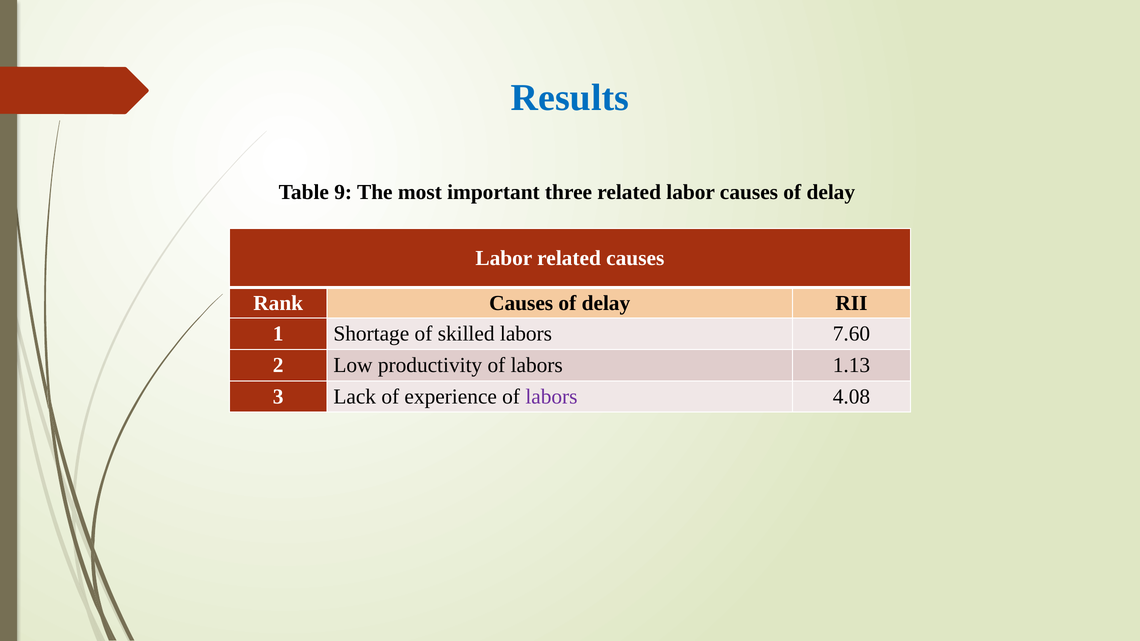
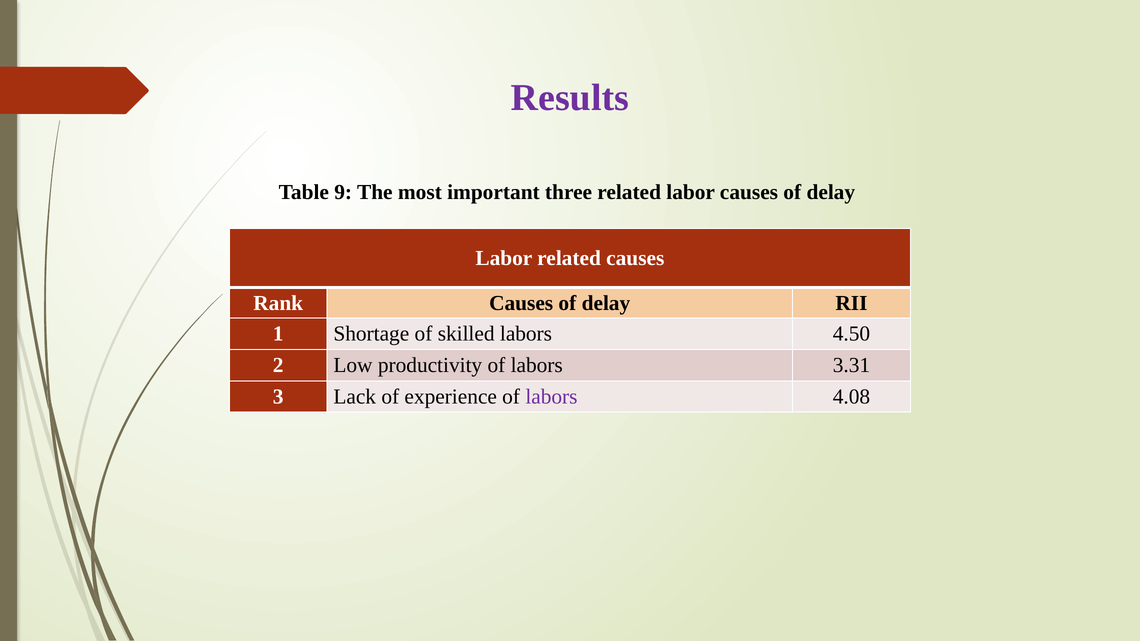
Results colour: blue -> purple
7.60: 7.60 -> 4.50
1.13: 1.13 -> 3.31
